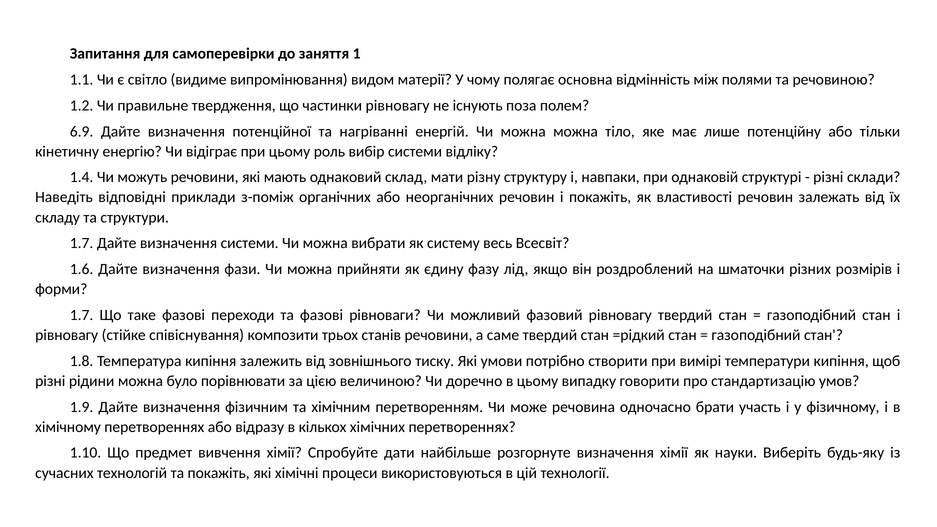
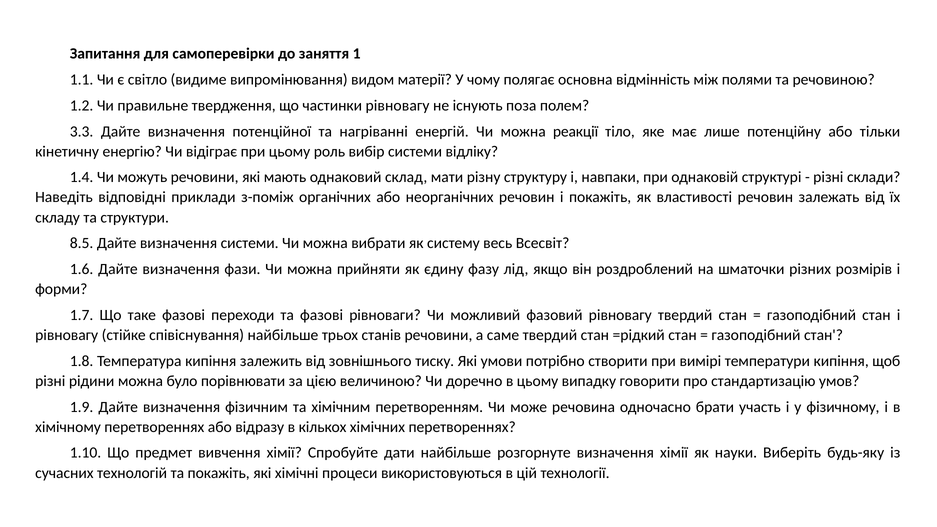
6.9: 6.9 -> 3.3
можна можна: можна -> реакції
1.7 at (82, 243): 1.7 -> 8.5
співіснування композити: композити -> найбільше
